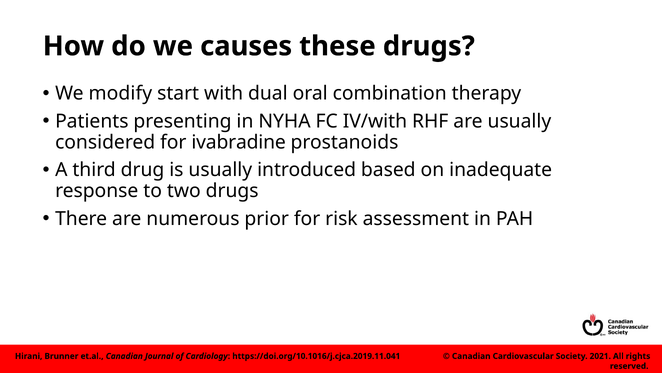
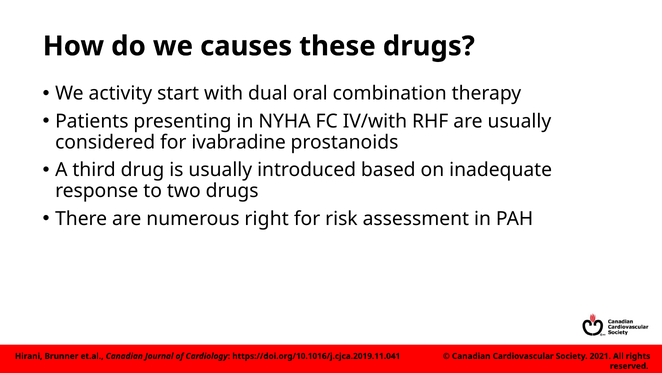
modify: modify -> activity
prior: prior -> right
